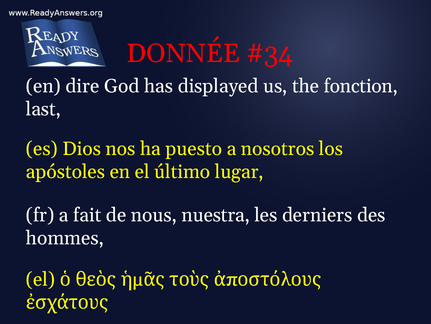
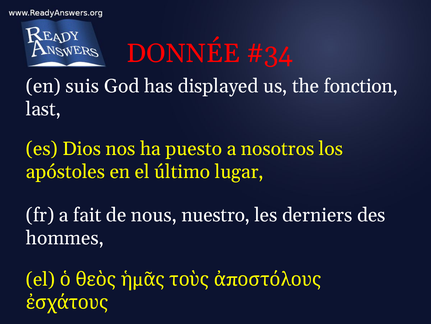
dire: dire -> suis
nuestra: nuestra -> nuestro
